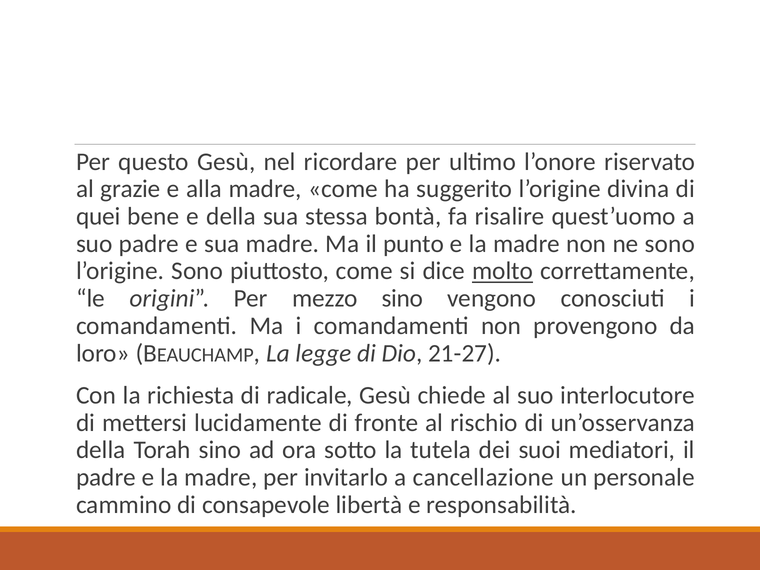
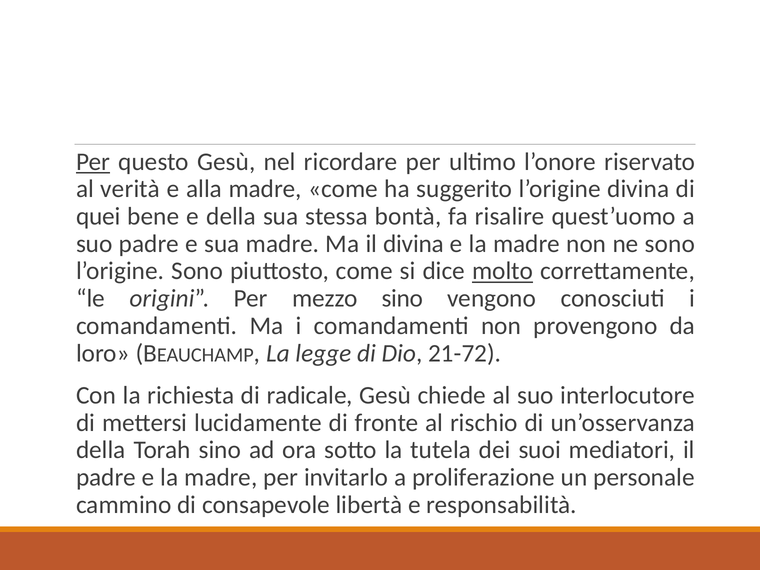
Per at (93, 162) underline: none -> present
grazie: grazie -> verità
il punto: punto -> divina
21-27: 21-27 -> 21-72
cancellazione: cancellazione -> proliferazione
